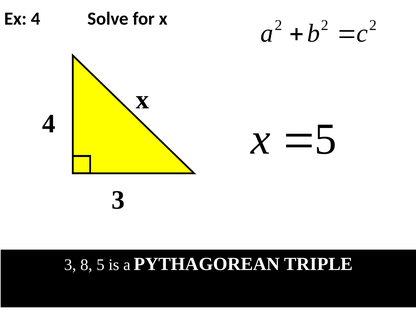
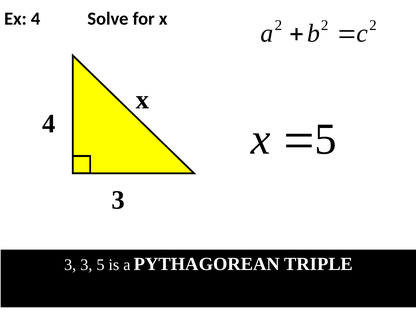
3 8: 8 -> 3
